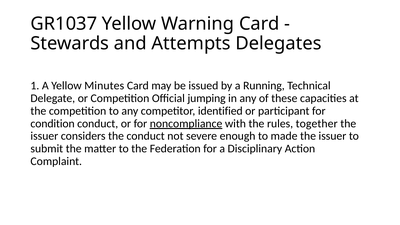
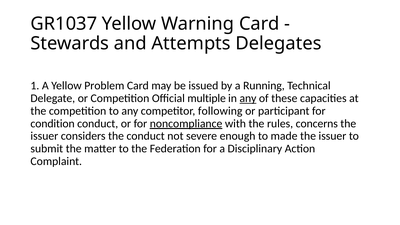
Minutes: Minutes -> Problem
jumping: jumping -> multiple
any at (248, 98) underline: none -> present
identified: identified -> following
together: together -> concerns
